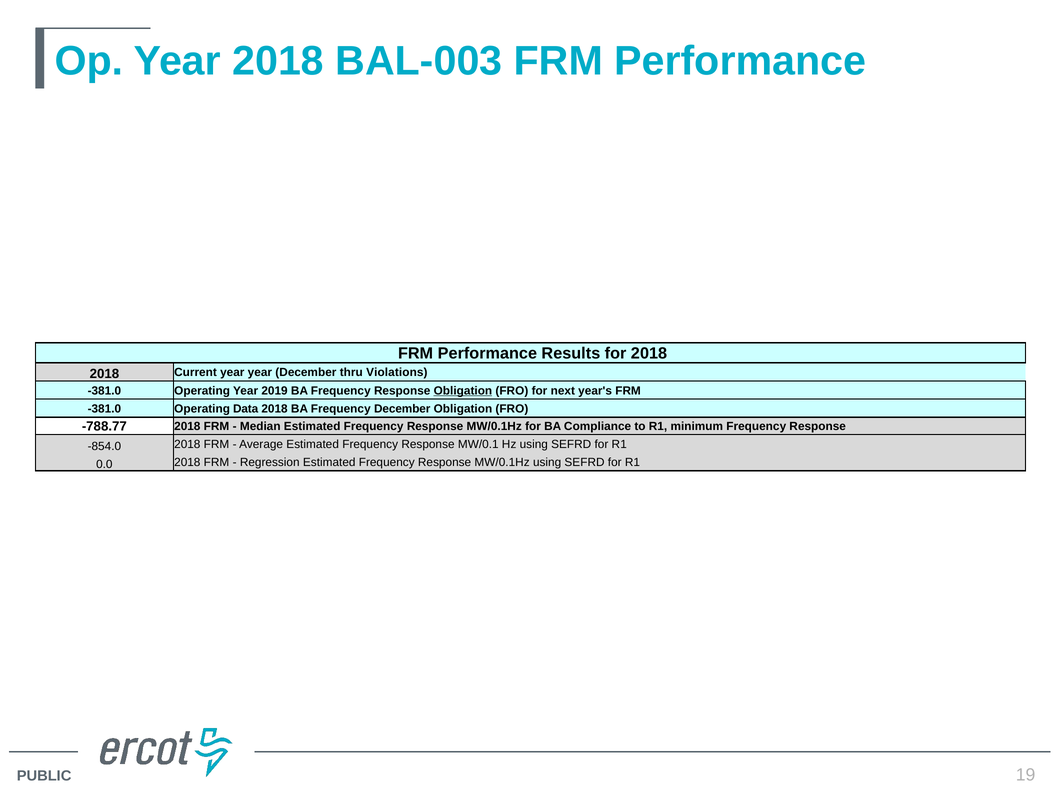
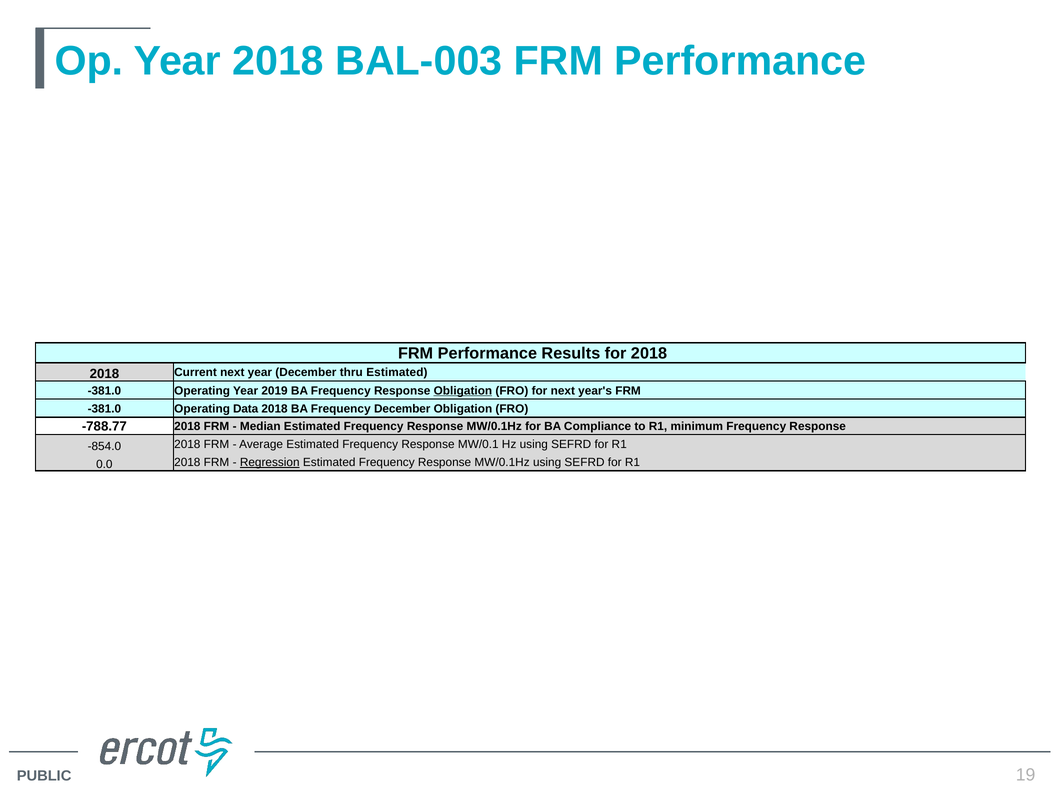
Current year: year -> next
thru Violations: Violations -> Estimated
Regression underline: none -> present
